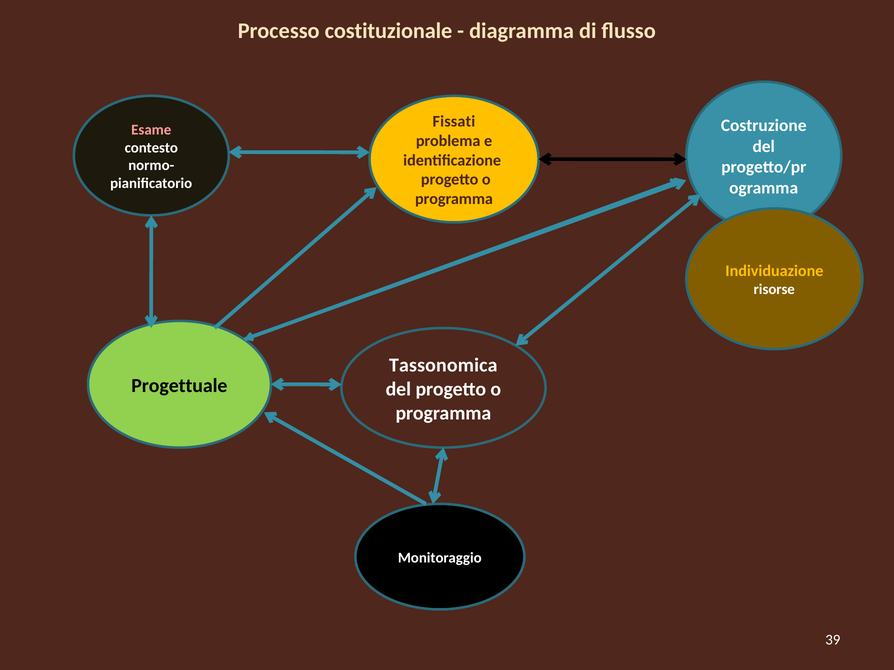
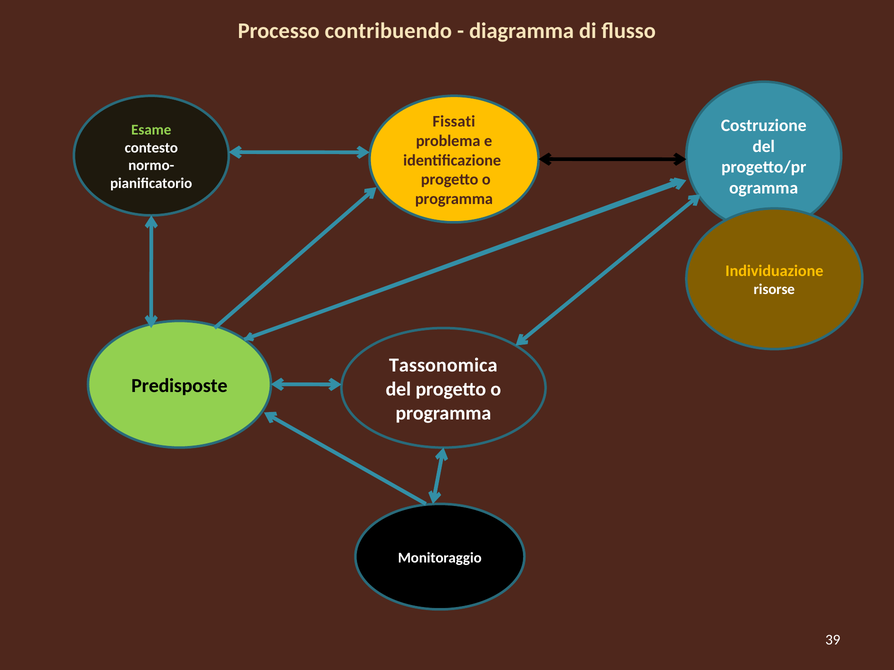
costituzionale: costituzionale -> contribuendo
Esame colour: pink -> light green
Progettuale: Progettuale -> Predisposte
